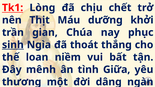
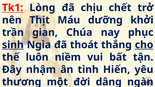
cho underline: none -> present
loan: loan -> luôn
mênh: mênh -> nhậm
Giữa: Giữa -> Hiến
